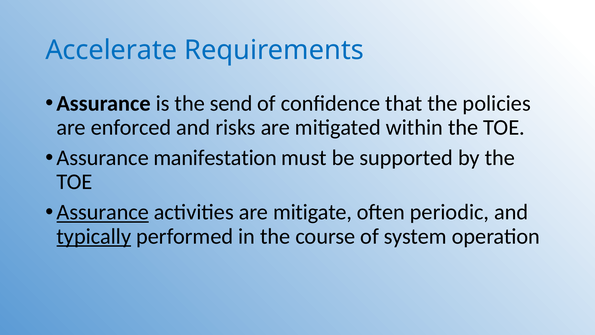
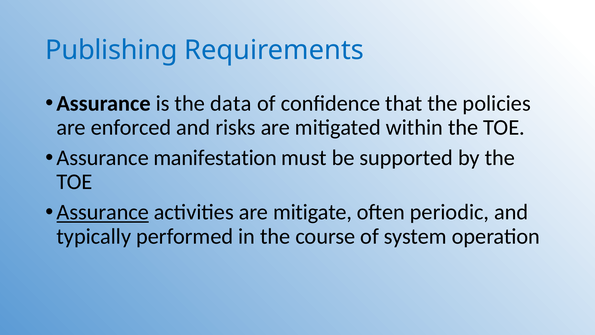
Accelerate: Accelerate -> Publishing
send: send -> data
typically underline: present -> none
